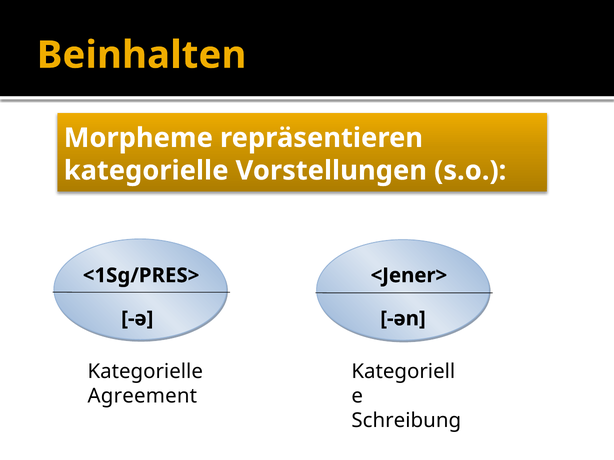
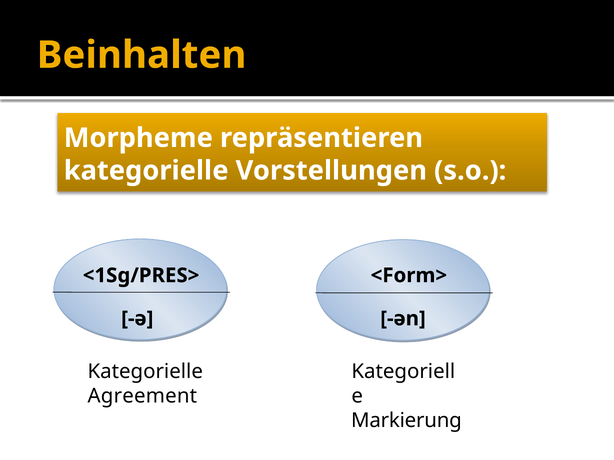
<Jener>: <Jener> -> <Form>
Schreibung: Schreibung -> Markierung
